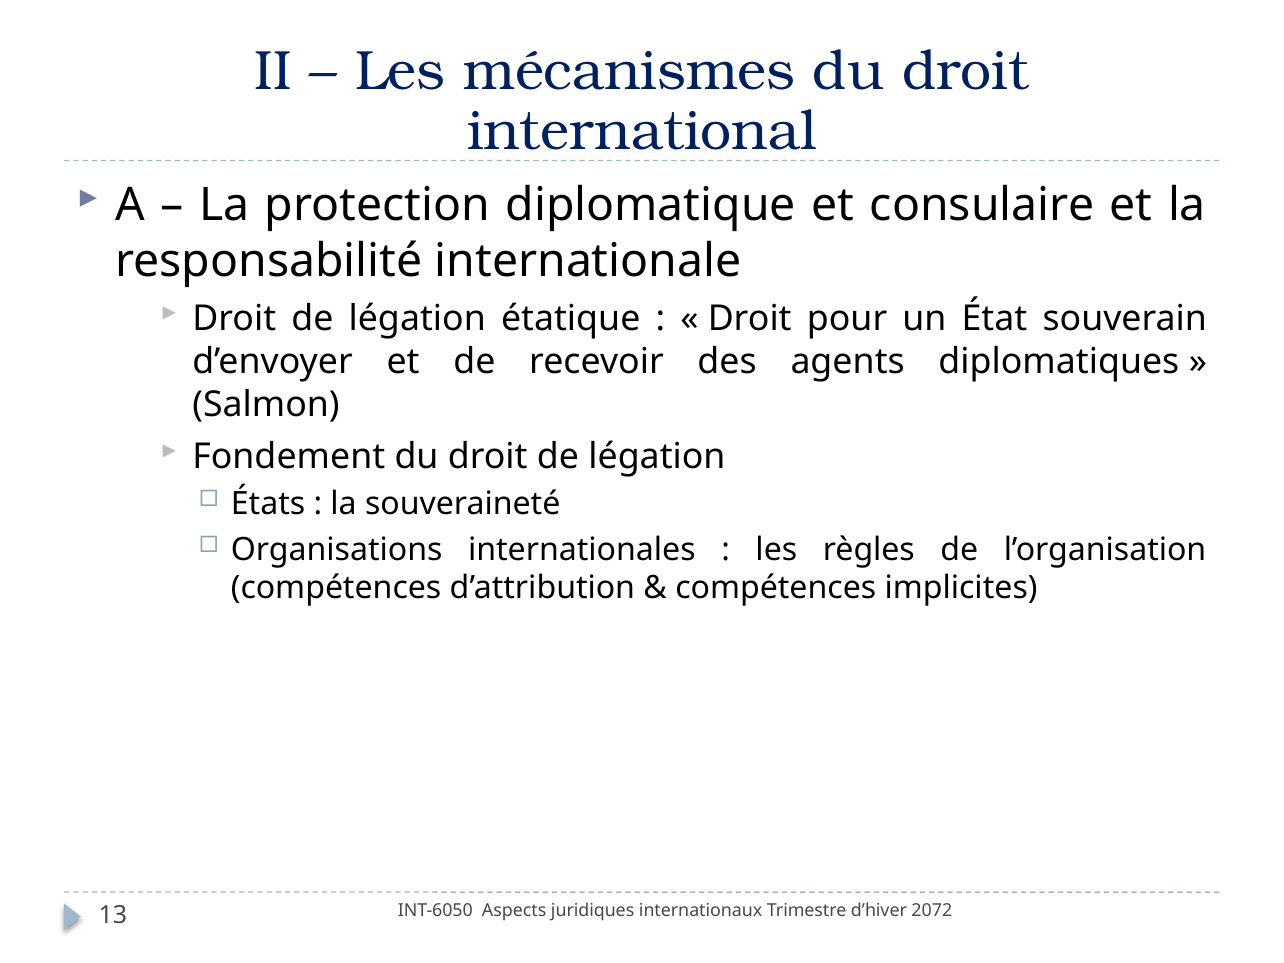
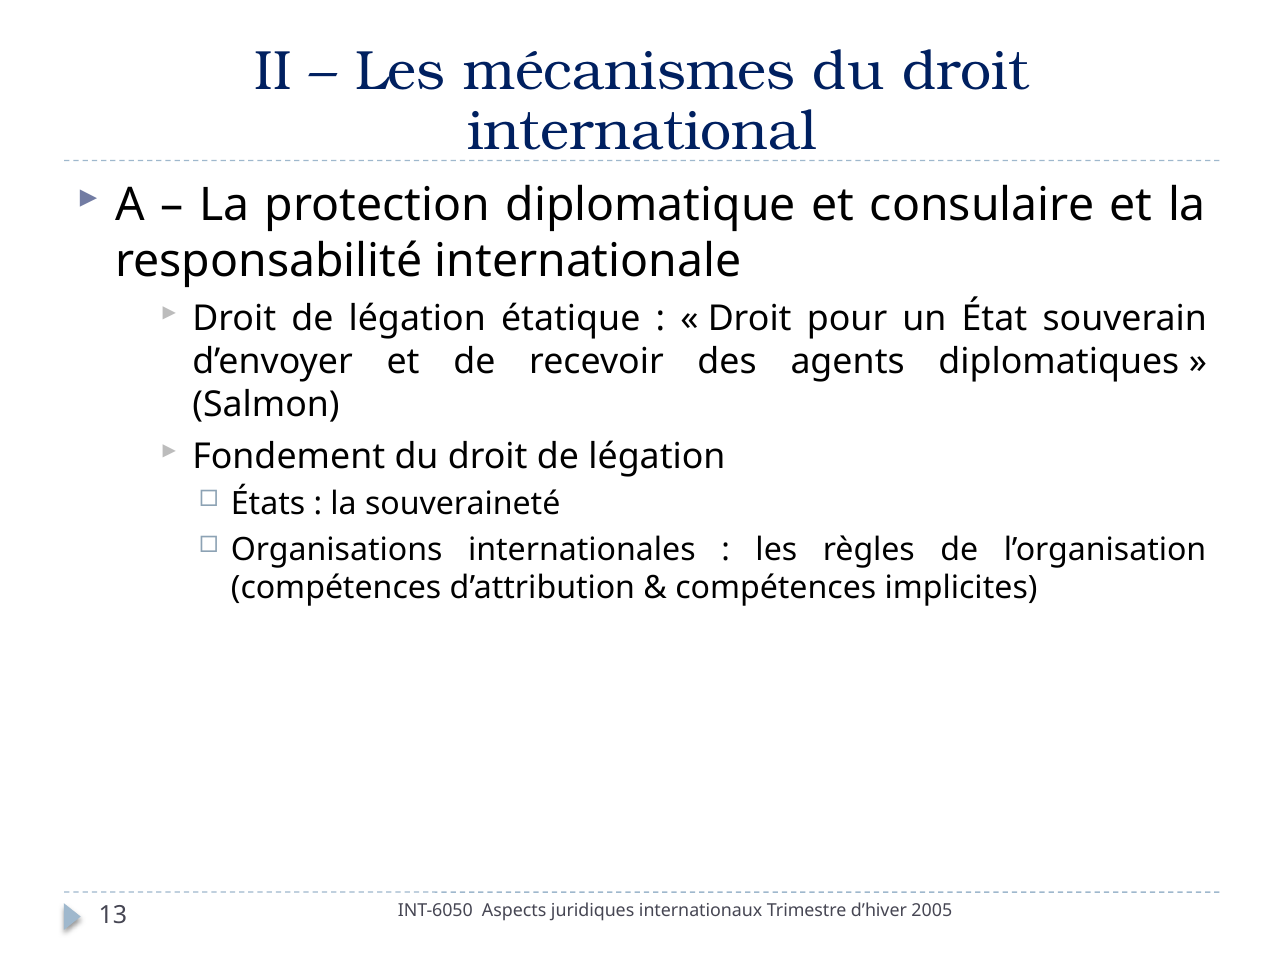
2072: 2072 -> 2005
